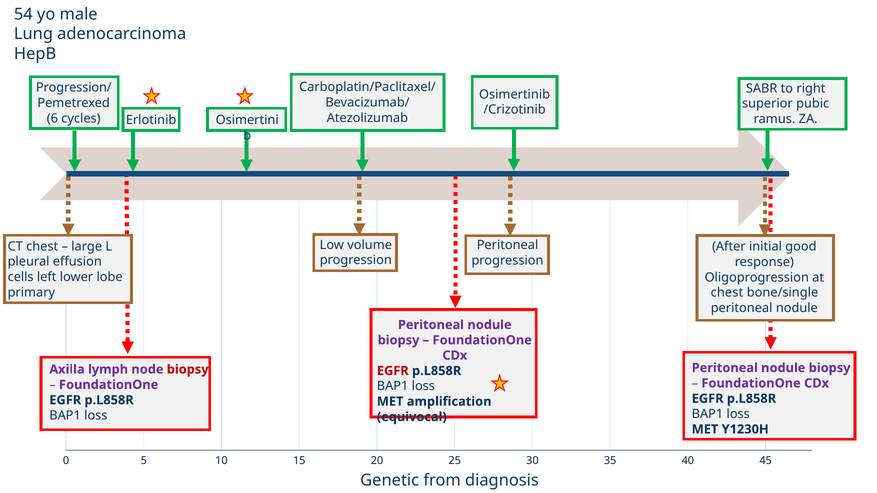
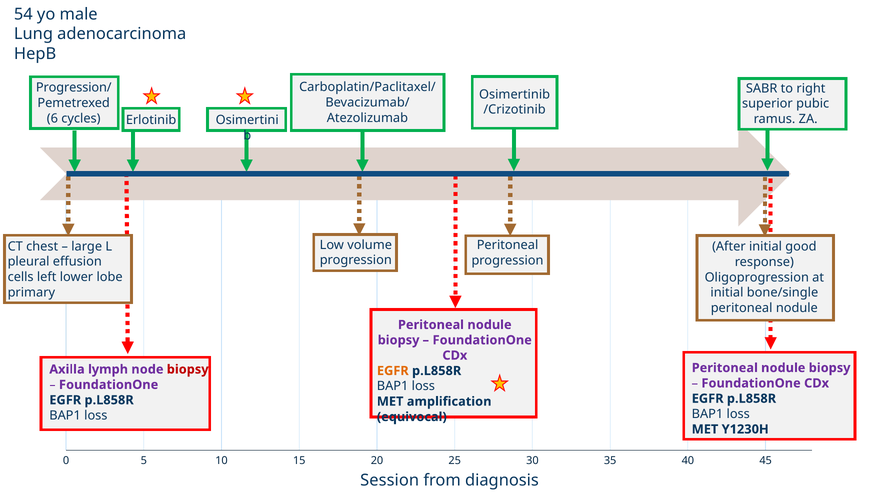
chest at (727, 293): chest -> initial
EGFR at (393, 371) colour: red -> orange
Genetic: Genetic -> Session
